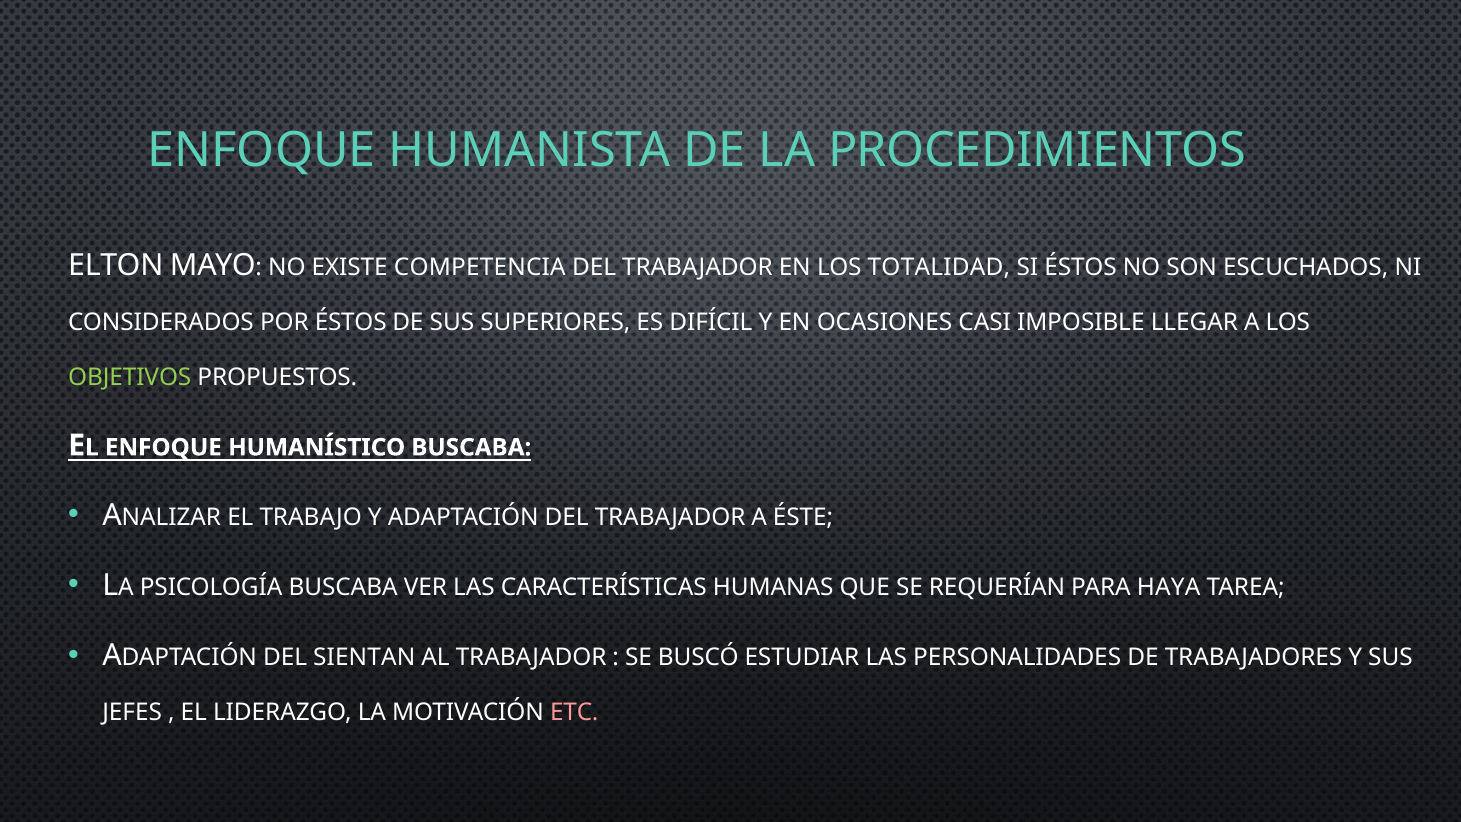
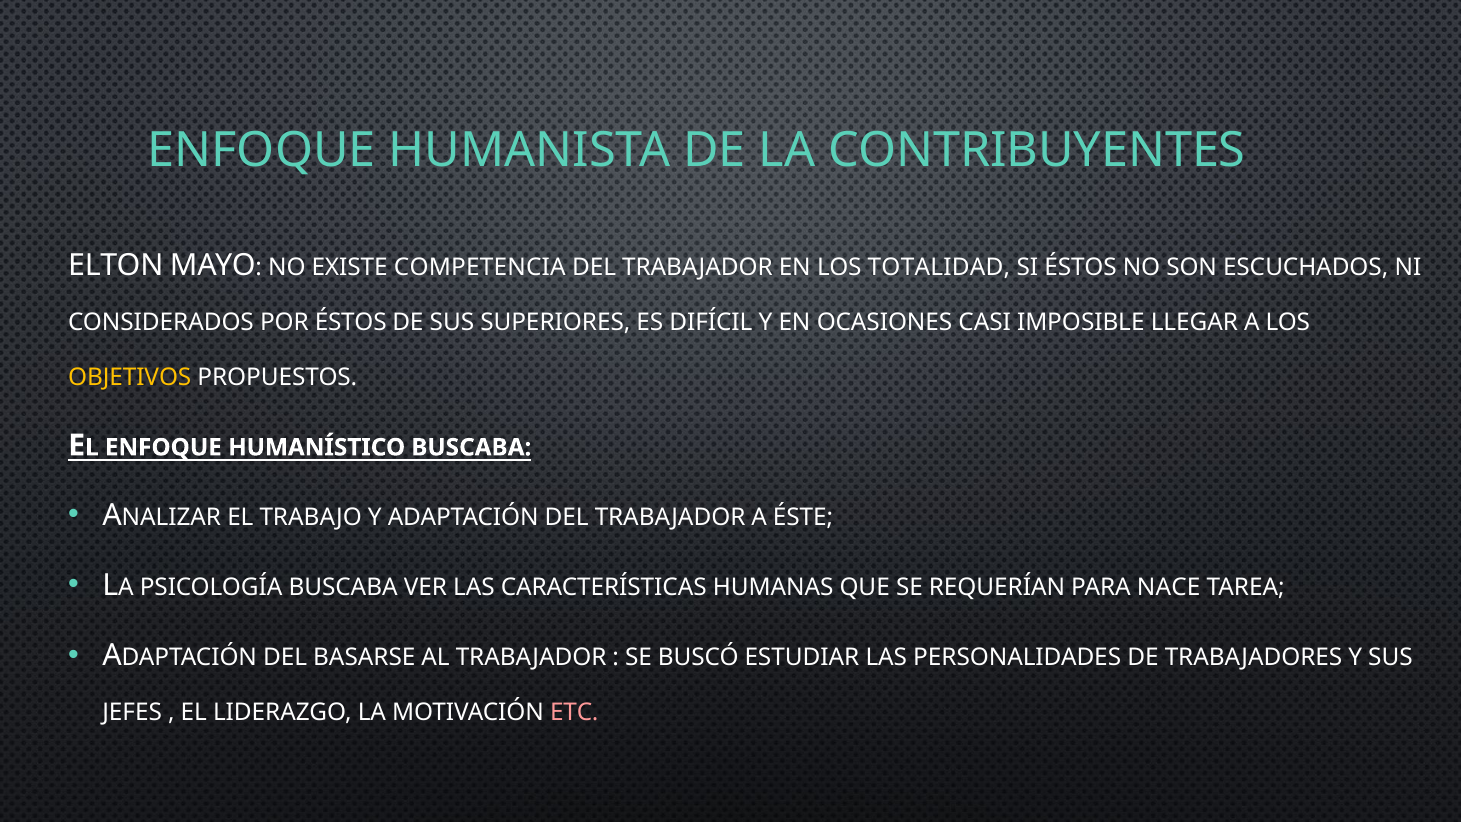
PROCEDIMIENTOS: PROCEDIMIENTOS -> CONTRIBUYENTES
OBJETIVOS colour: light green -> yellow
HAYA: HAYA -> NACE
SIENTAN: SIENTAN -> BASARSE
